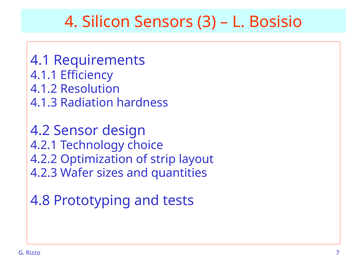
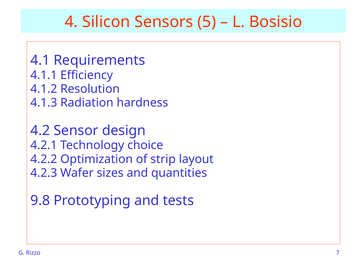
3: 3 -> 5
4.8: 4.8 -> 9.8
